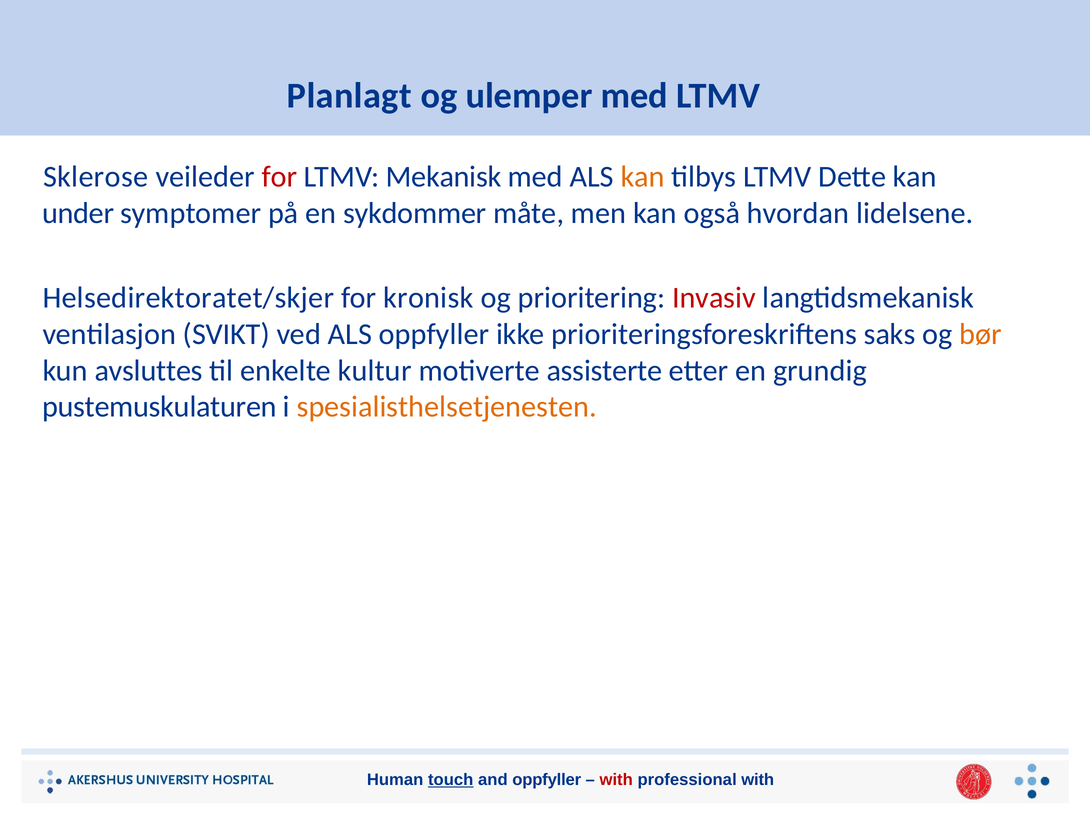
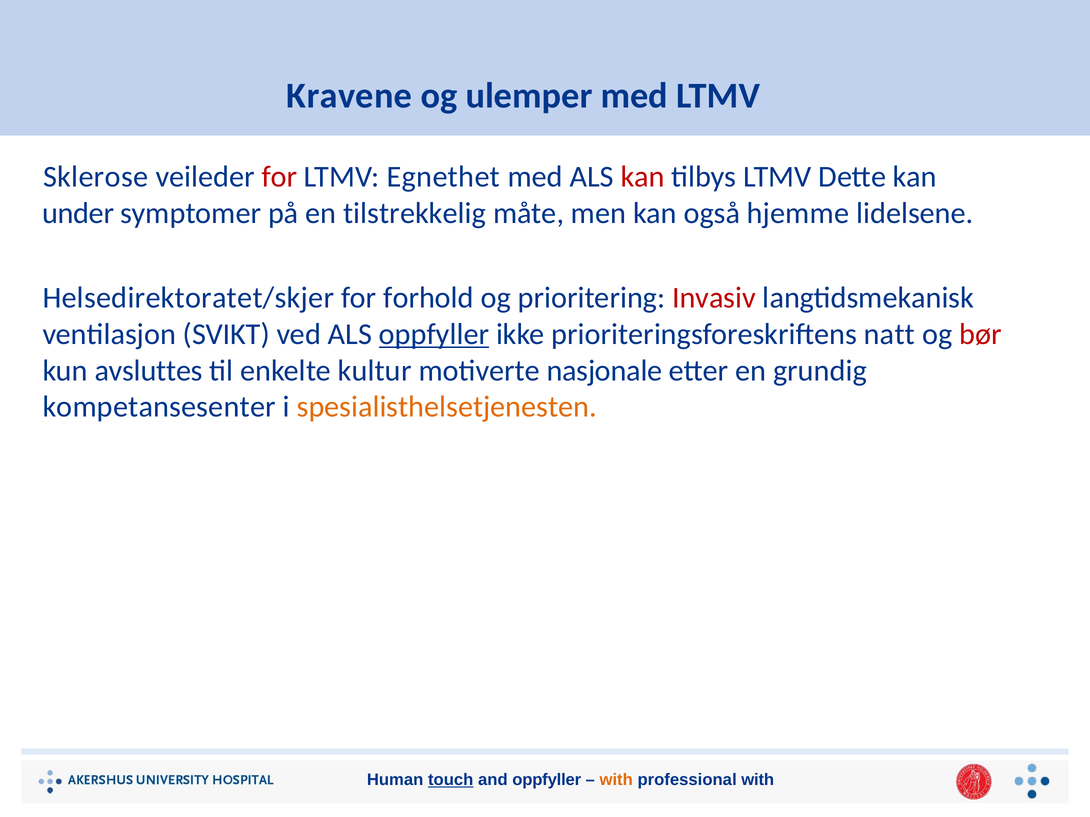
Planlagt: Planlagt -> Kravene
Mekanisk: Mekanisk -> Egnethet
kan at (643, 177) colour: orange -> red
sykdommer: sykdommer -> tilstrekkelig
hvordan: hvordan -> hjemme
kronisk: kronisk -> forhold
oppfyller at (434, 334) underline: none -> present
saks: saks -> natt
bør colour: orange -> red
assisterte: assisterte -> nasjonale
pustemuskulaturen: pustemuskulaturen -> kompetansesenter
with at (616, 780) colour: red -> orange
